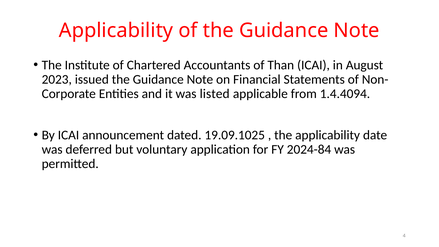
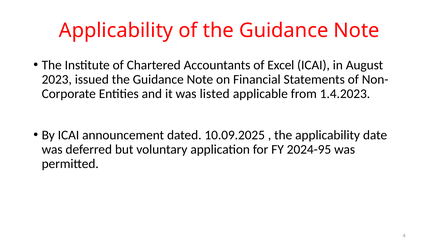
Than: Than -> Excel
1.4.4094: 1.4.4094 -> 1.4.2023
19.09.1025: 19.09.1025 -> 10.09.2025
2024-84: 2024-84 -> 2024-95
